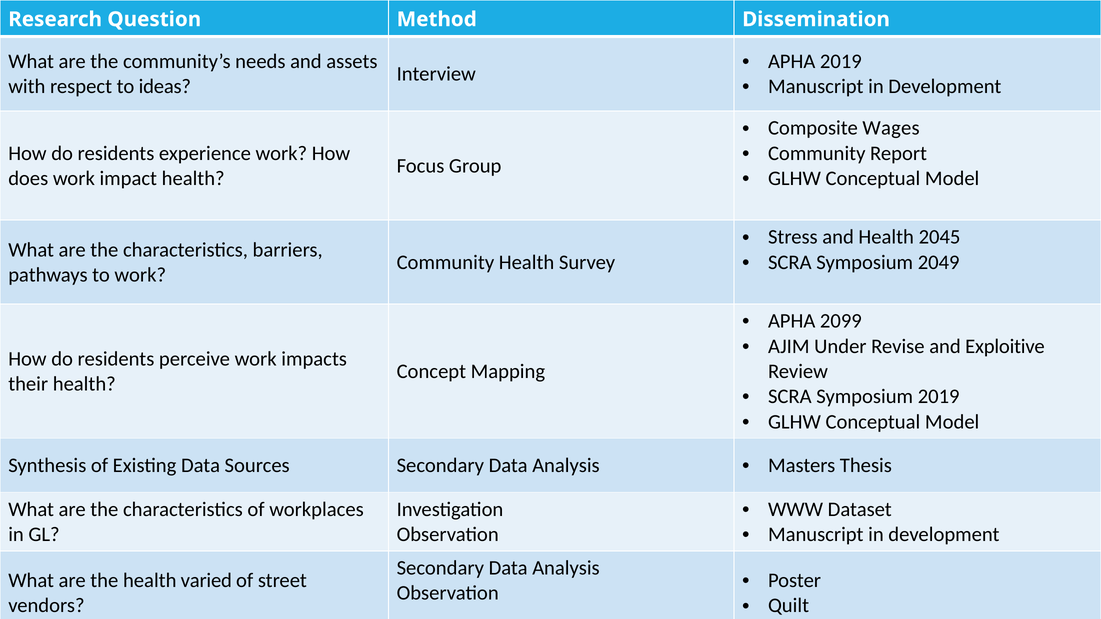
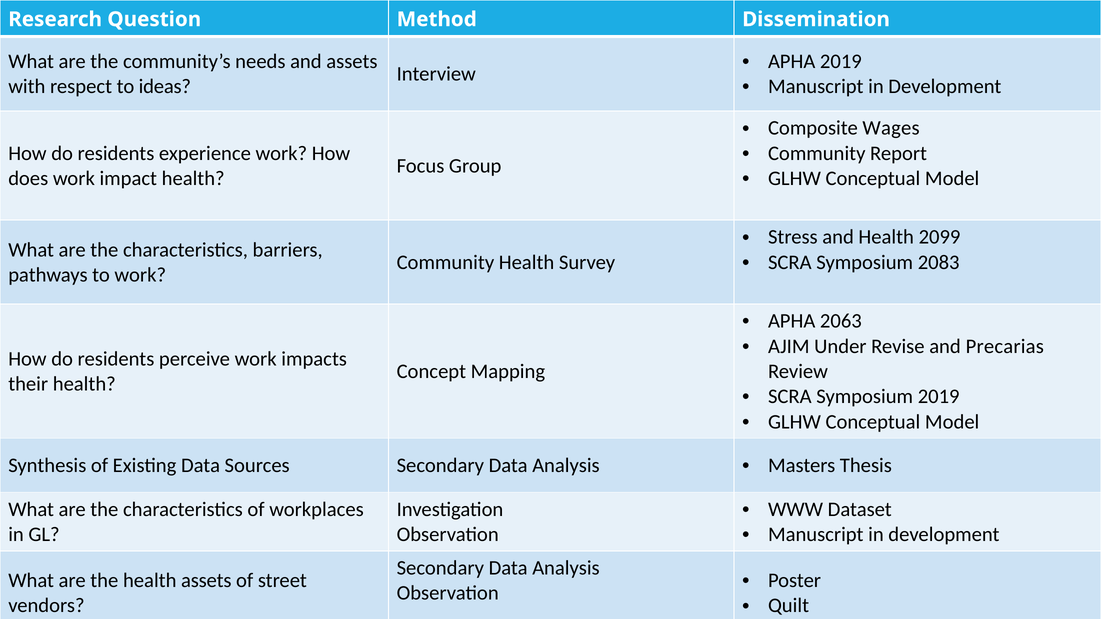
2045: 2045 -> 2099
2049: 2049 -> 2083
2099: 2099 -> 2063
Exploitive: Exploitive -> Precarias
health varied: varied -> assets
